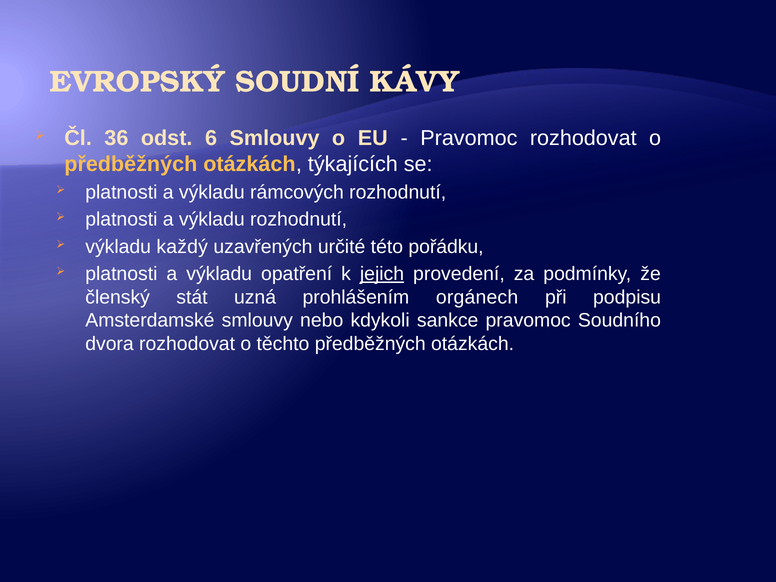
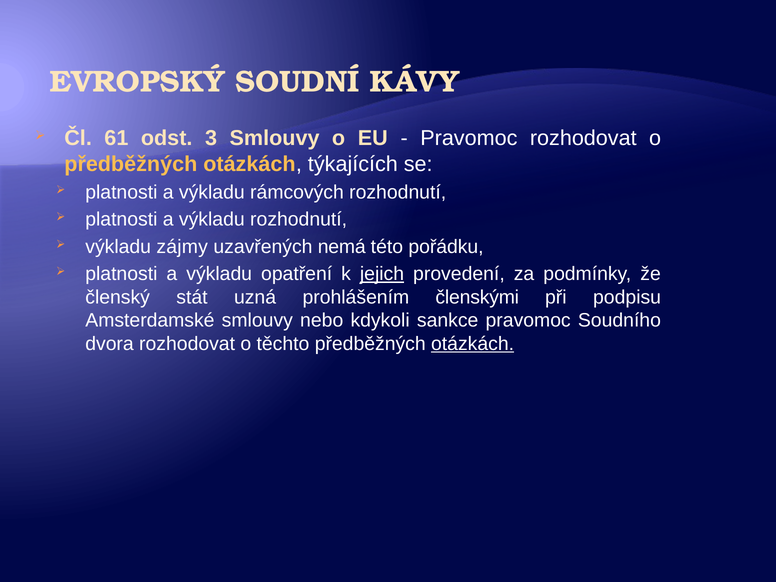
36: 36 -> 61
6: 6 -> 3
každý: každý -> zájmy
určité: určité -> nemá
orgánech: orgánech -> členskými
otázkách at (473, 344) underline: none -> present
